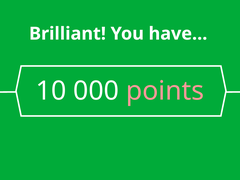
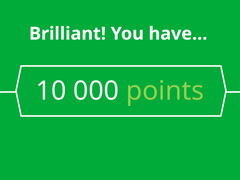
points colour: pink -> light green
